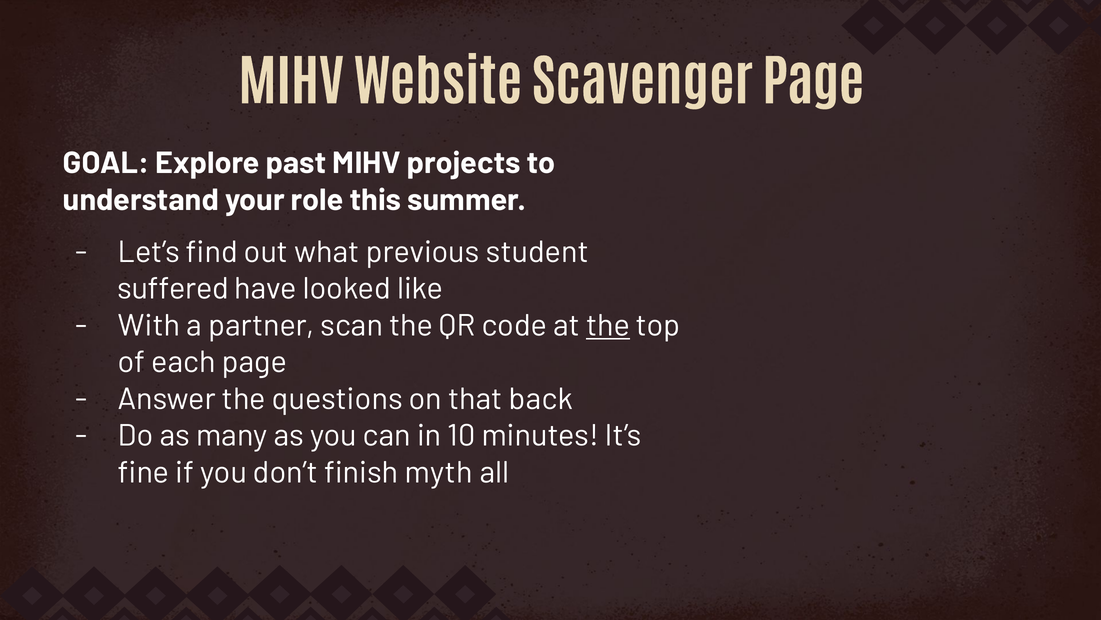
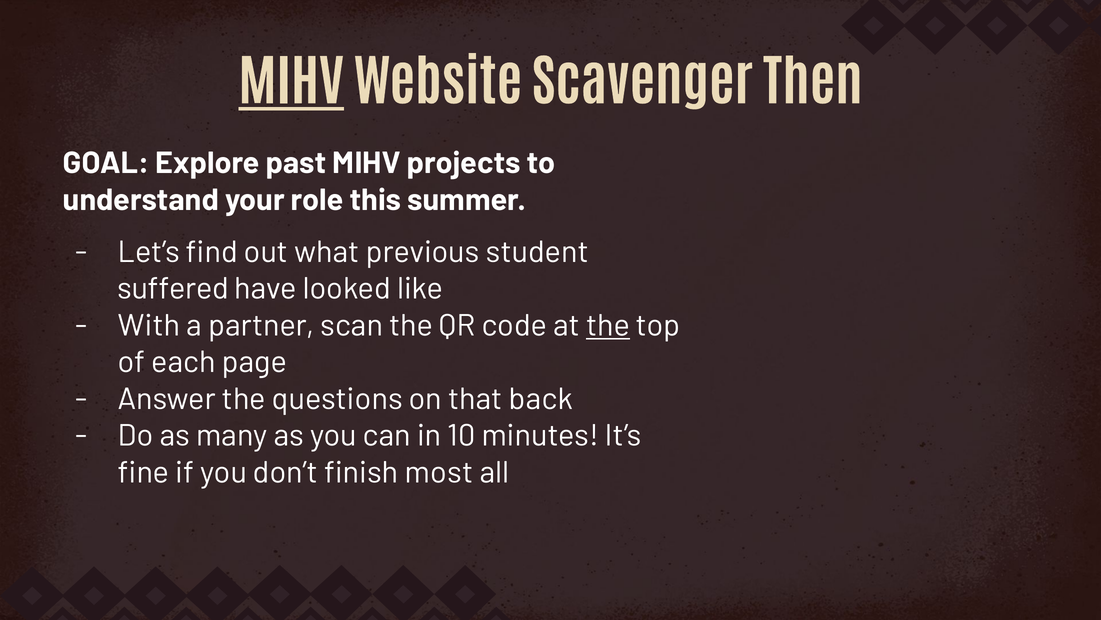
MIHV at (291, 85) underline: none -> present
Scavenger Page: Page -> Then
myth: myth -> most
